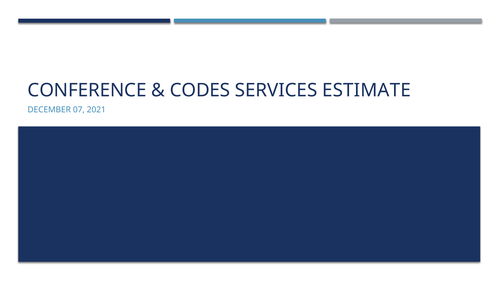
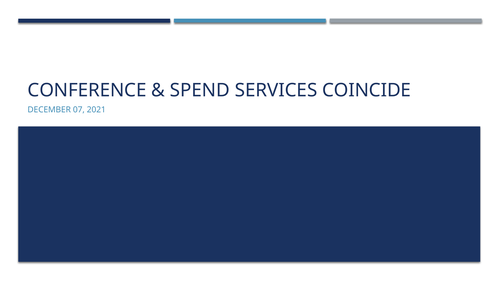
CODES: CODES -> SPEND
ESTIMATE: ESTIMATE -> COINCIDE
